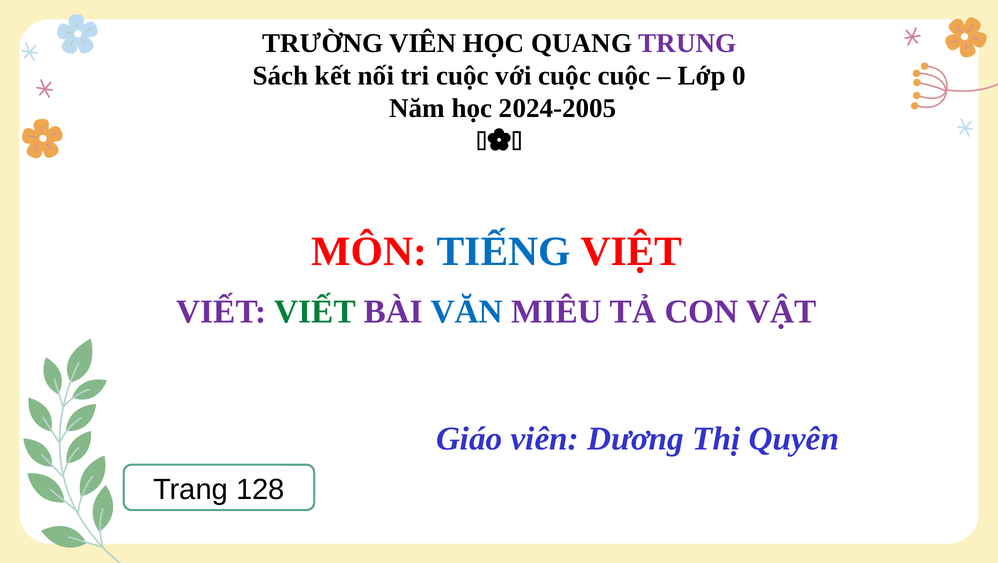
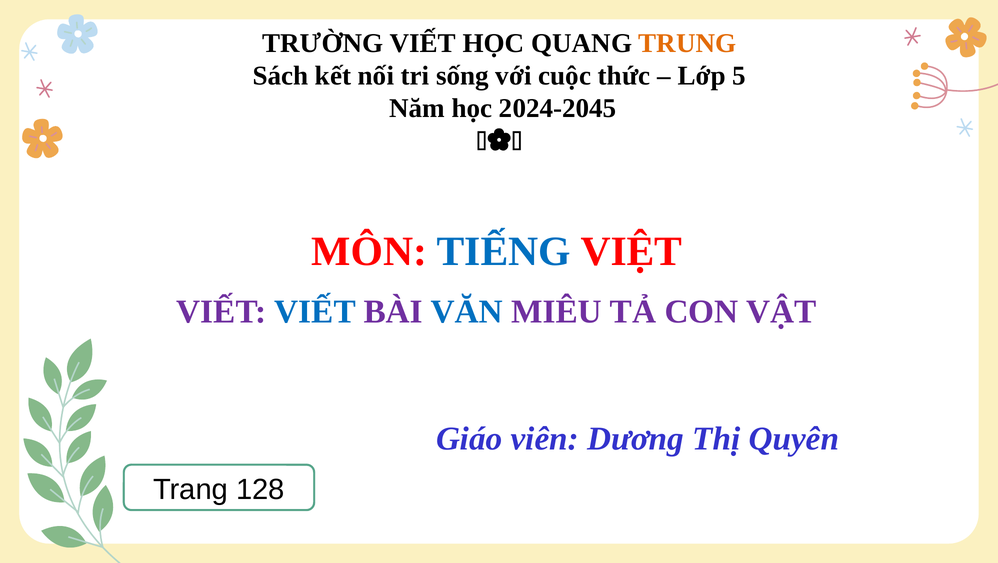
TRƯỜNG VIÊN: VIÊN -> VIẾT
TRUNG colour: purple -> orange
tri cuộc: cuộc -> sống
cuộc cuộc: cuộc -> thức
0: 0 -> 5
2024-2005: 2024-2005 -> 2024-2045
VIẾT at (315, 312) colour: green -> blue
